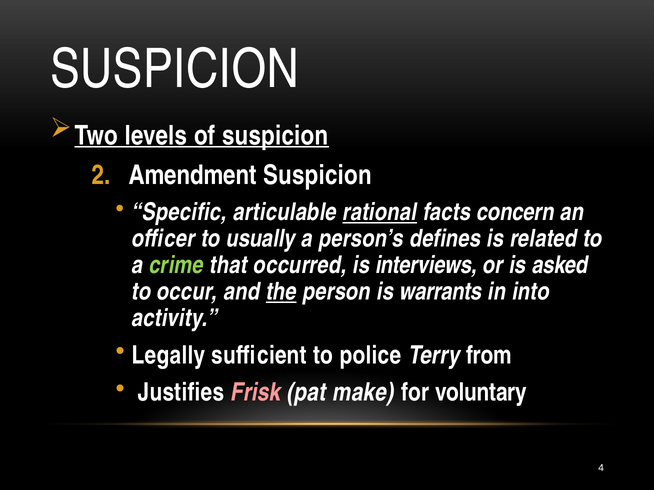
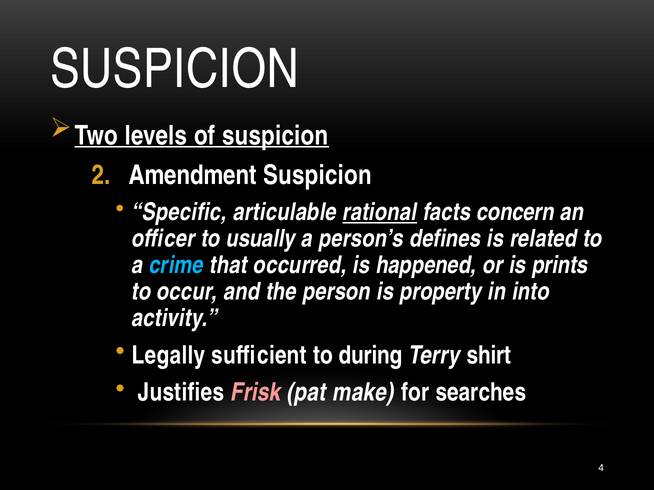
crime colour: light green -> light blue
interviews: interviews -> happened
asked: asked -> prints
the underline: present -> none
warrants: warrants -> property
police: police -> during
from: from -> shirt
voluntary: voluntary -> searches
